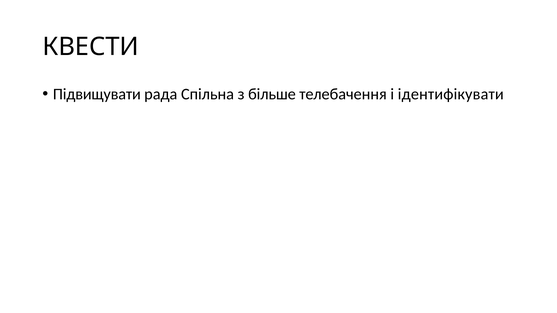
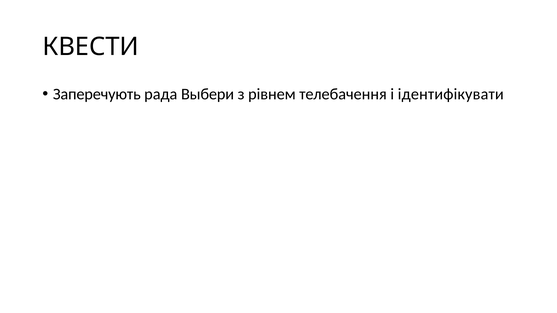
Підвищувати: Підвищувати -> Заперечують
Спільна: Спільна -> Выбери
більше: більше -> рівнем
